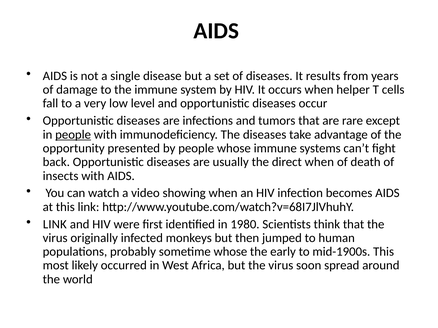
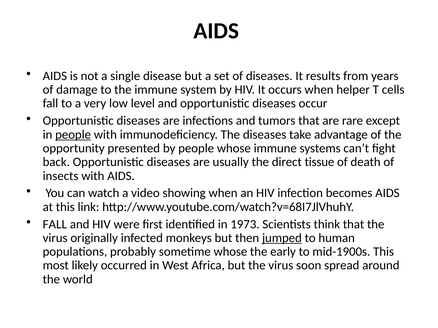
direct when: when -> tissue
LINK at (55, 224): LINK -> FALL
1980: 1980 -> 1973
jumped underline: none -> present
